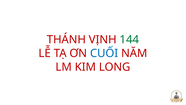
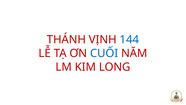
144 colour: green -> blue
